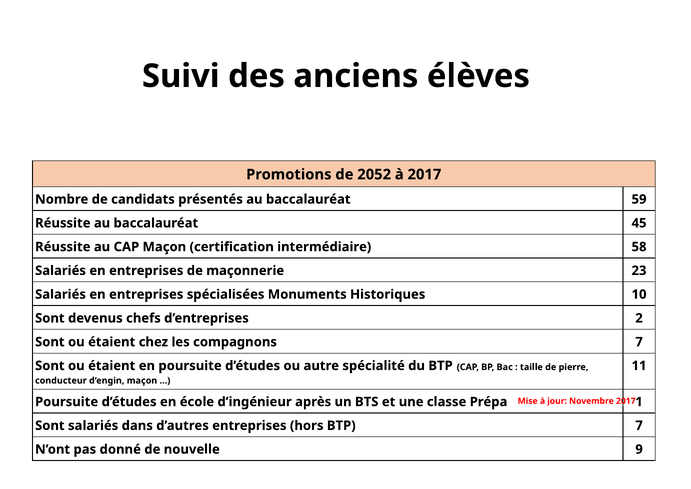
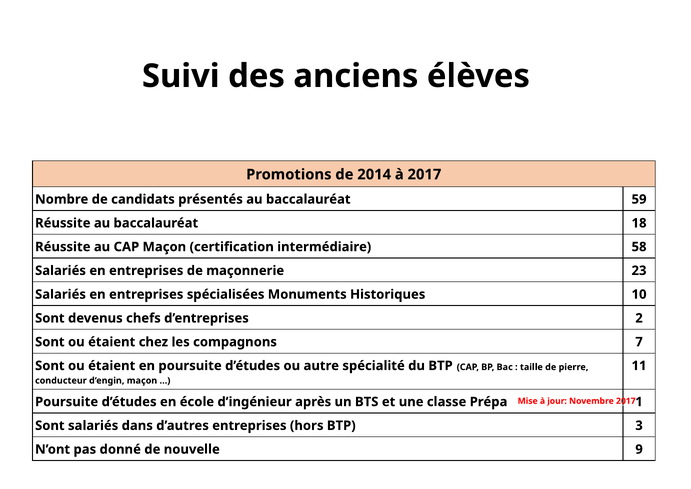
2052: 2052 -> 2014
45: 45 -> 18
BTP 7: 7 -> 3
